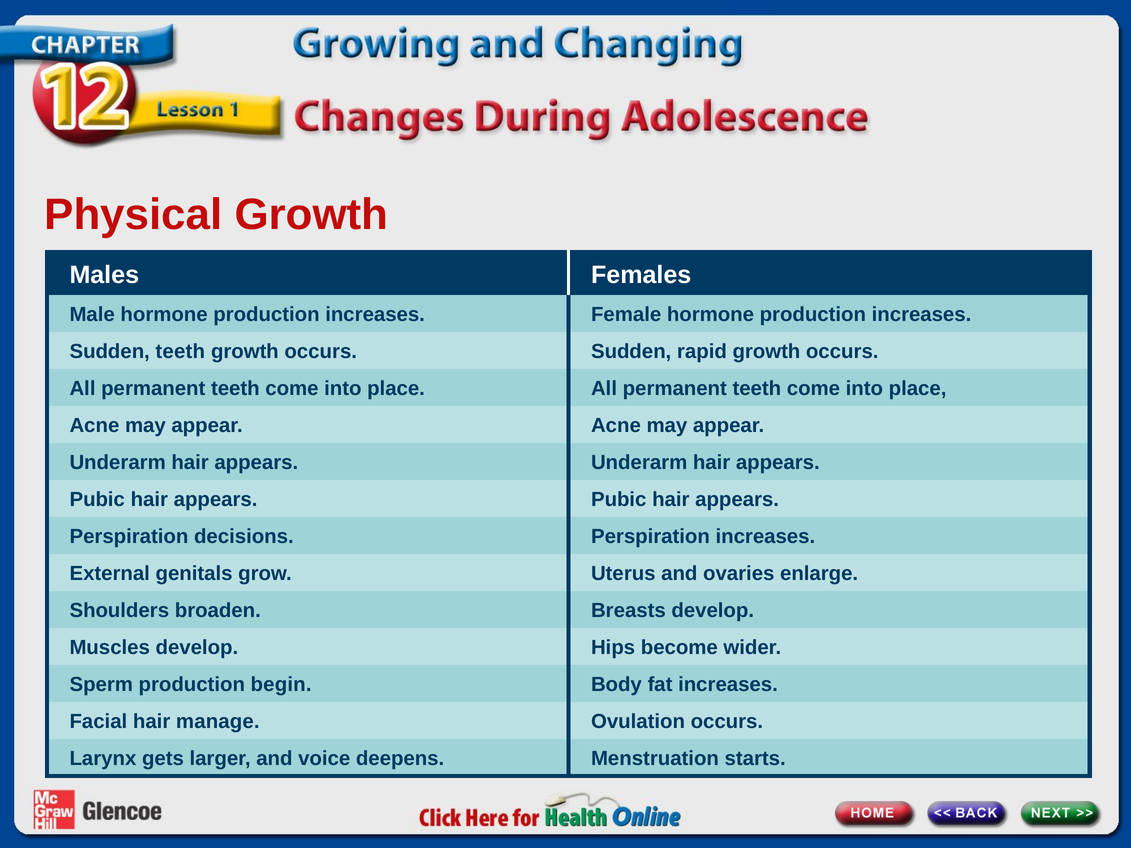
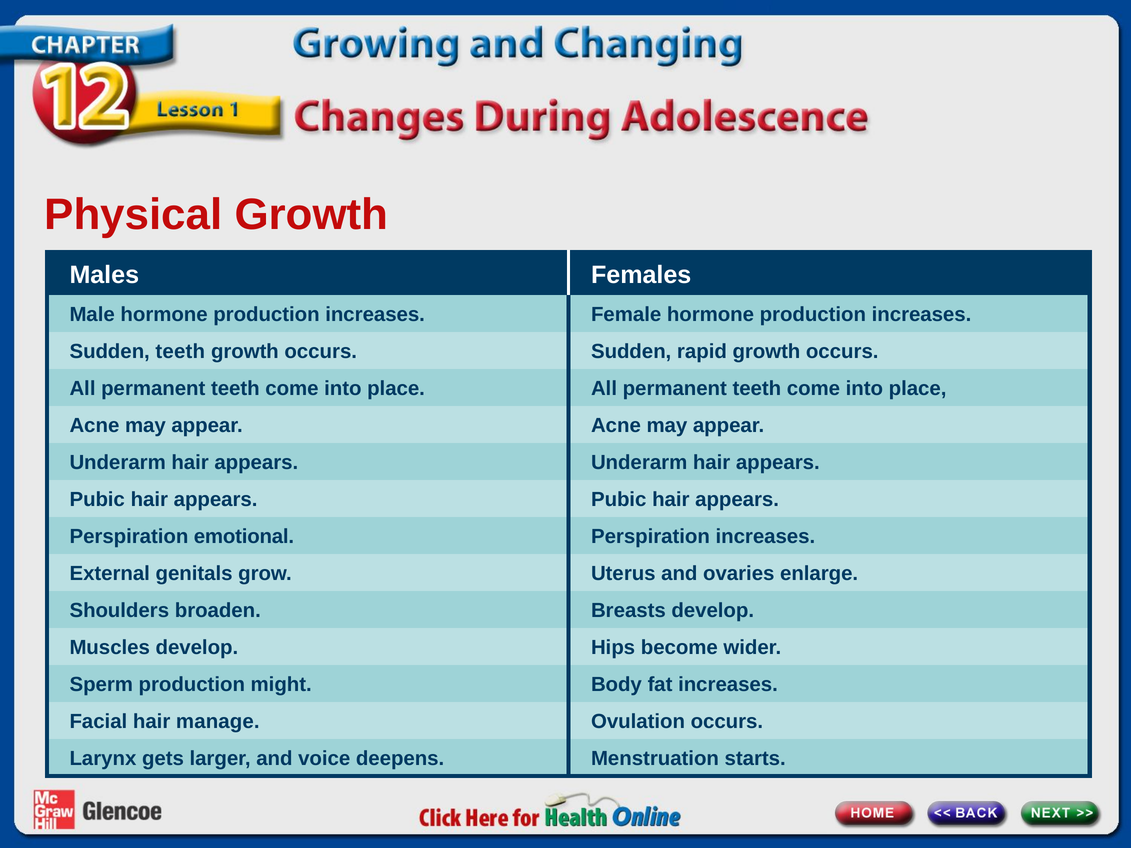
decisions: decisions -> emotional
begin: begin -> might
